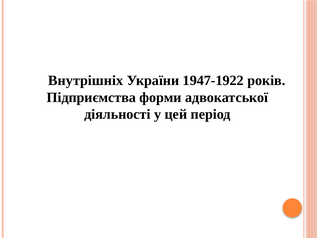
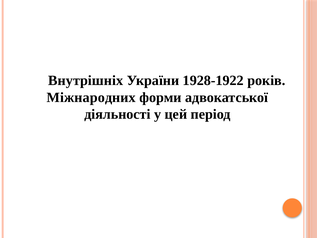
1947-1922: 1947-1922 -> 1928-1922
Підприємства: Підприємства -> Міжнародних
